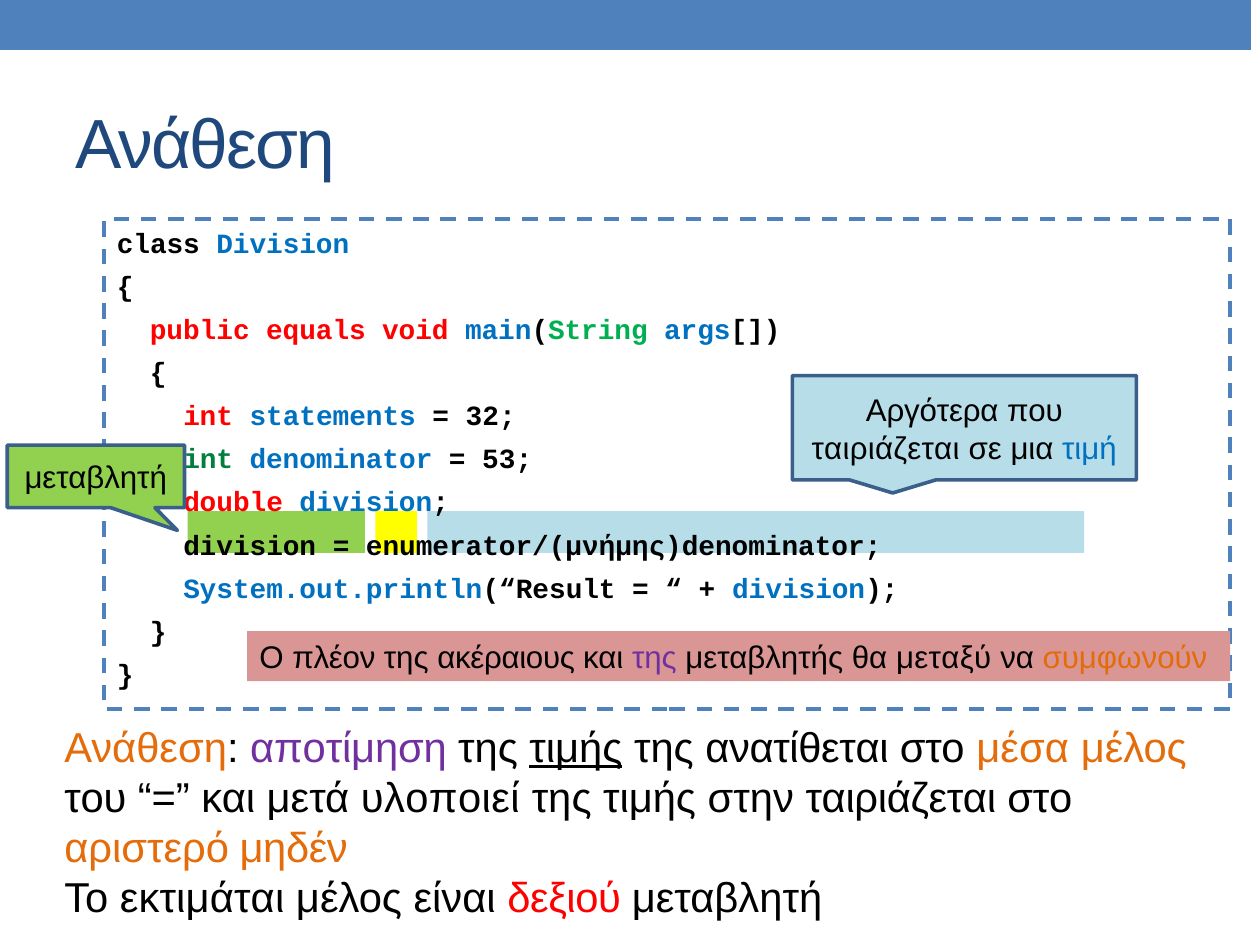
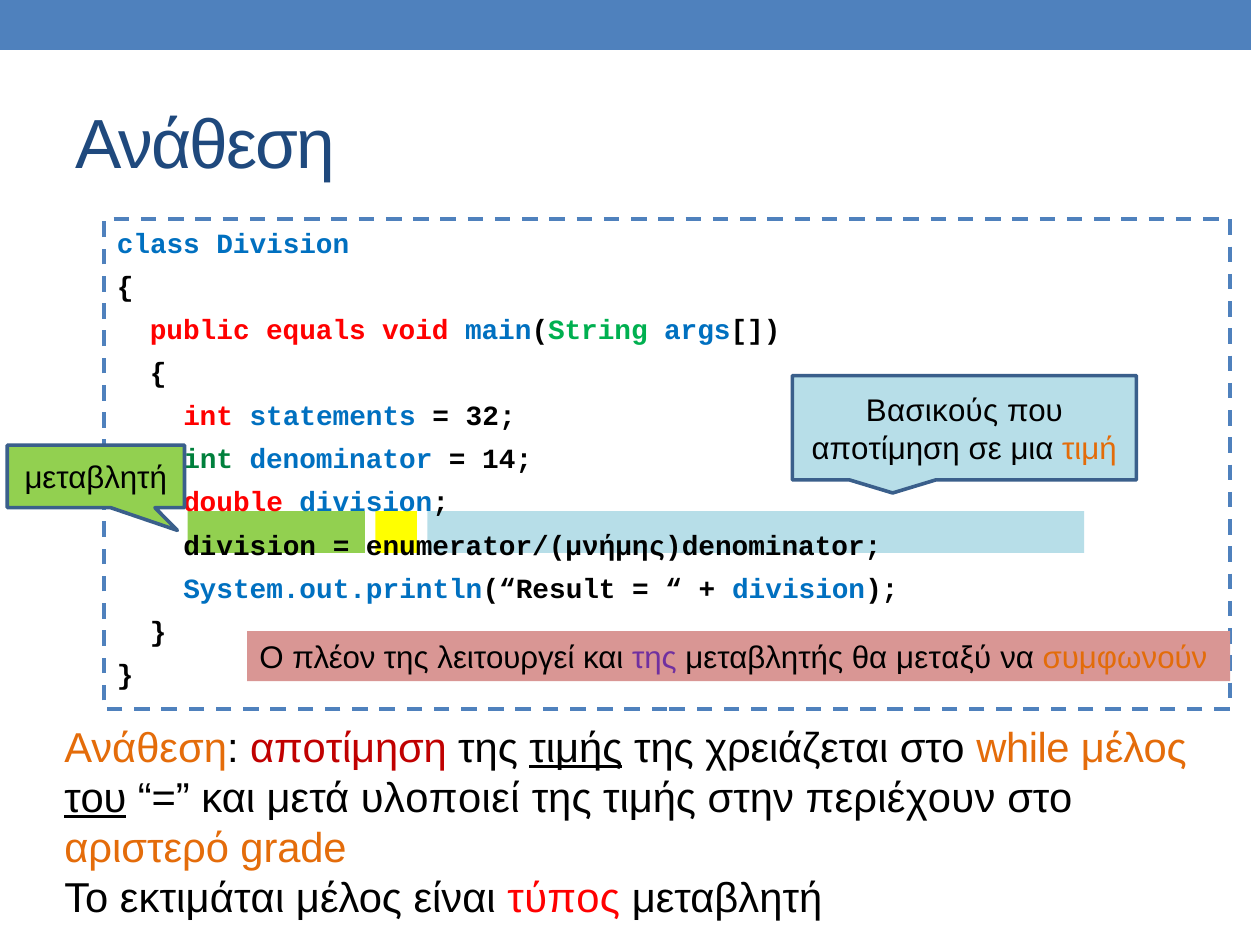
class colour: black -> blue
Αργότερα: Αργότερα -> Βασικούς
ταιριάζεται at (886, 448): ταιριάζεται -> αποτίμηση
τιμή colour: blue -> orange
53: 53 -> 14
ακέραιους: ακέραιους -> λειτουργεί
αποτίμηση at (349, 748) colour: purple -> red
ανατίθεται: ανατίθεται -> χρειάζεται
μέσα: μέσα -> while
του underline: none -> present
στην ταιριάζεται: ταιριάζεται -> περιέχουν
μηδέν: μηδέν -> grade
δεξιού: δεξιού -> τύπος
